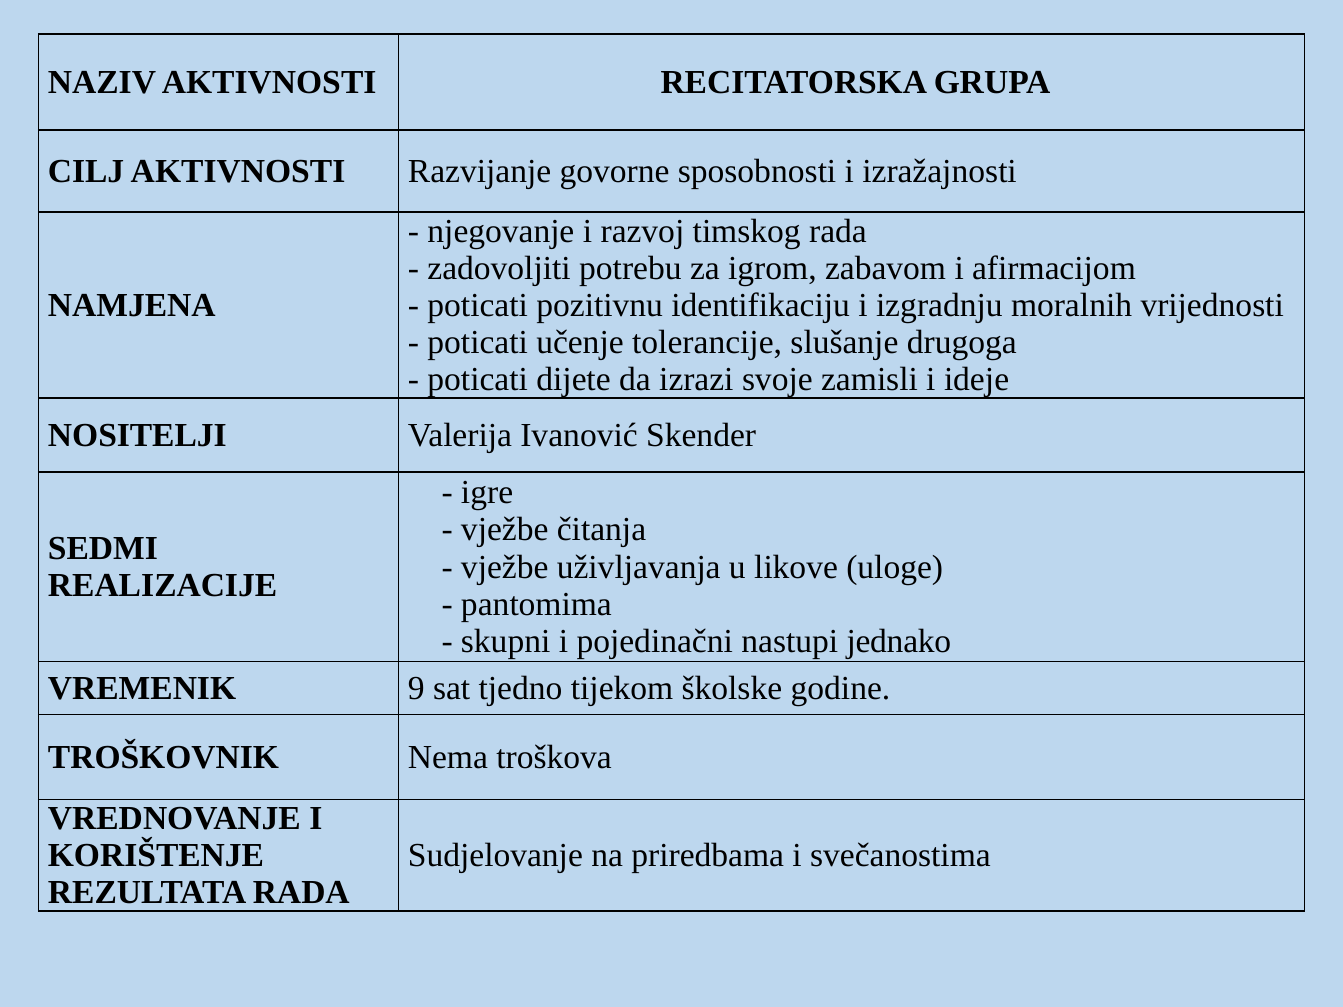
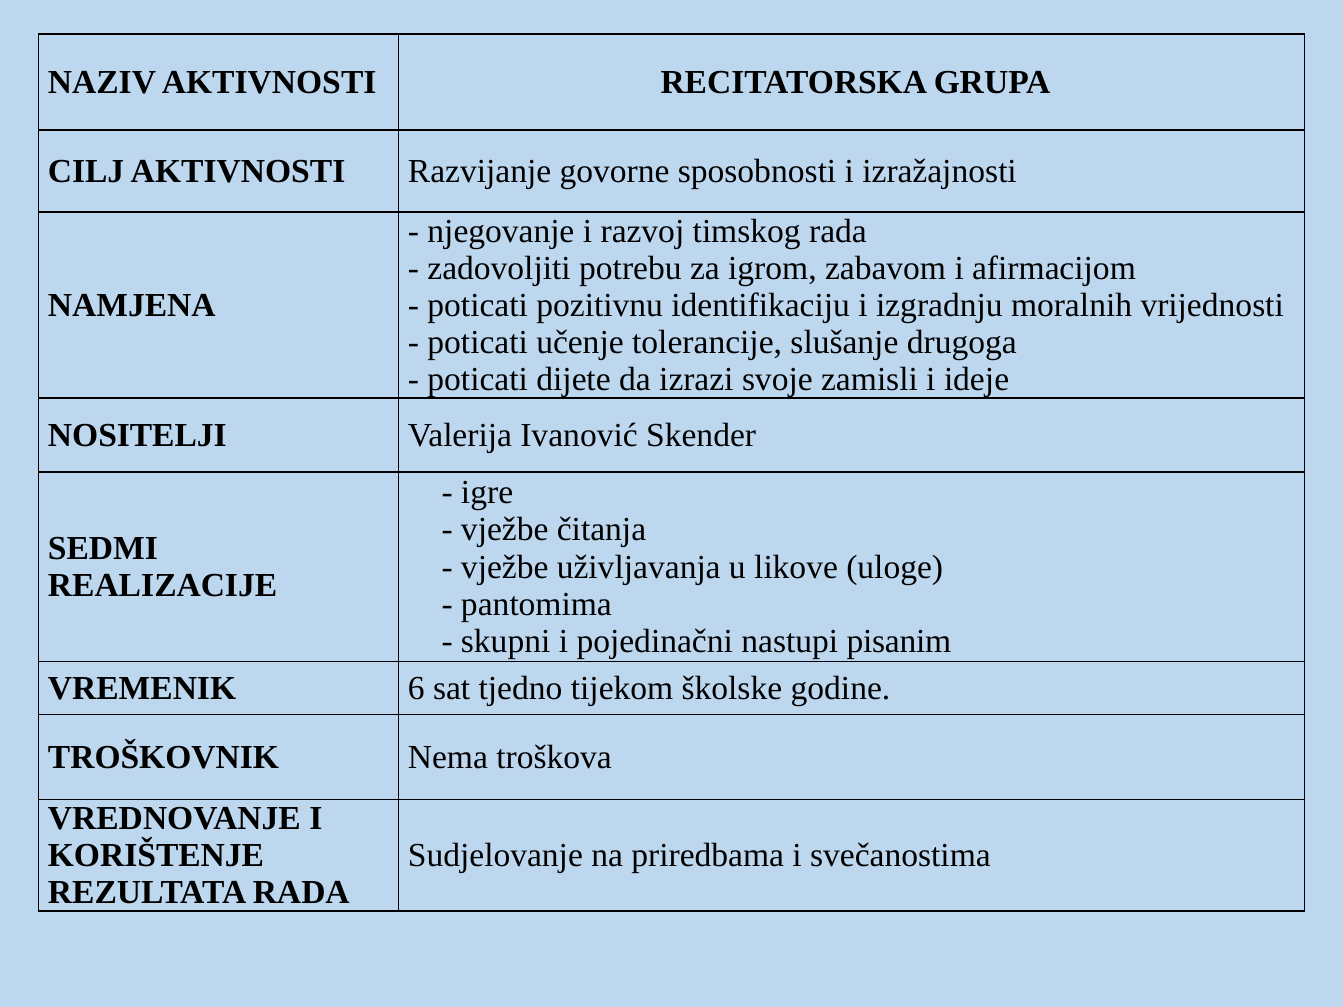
jednako: jednako -> pisanim
9: 9 -> 6
